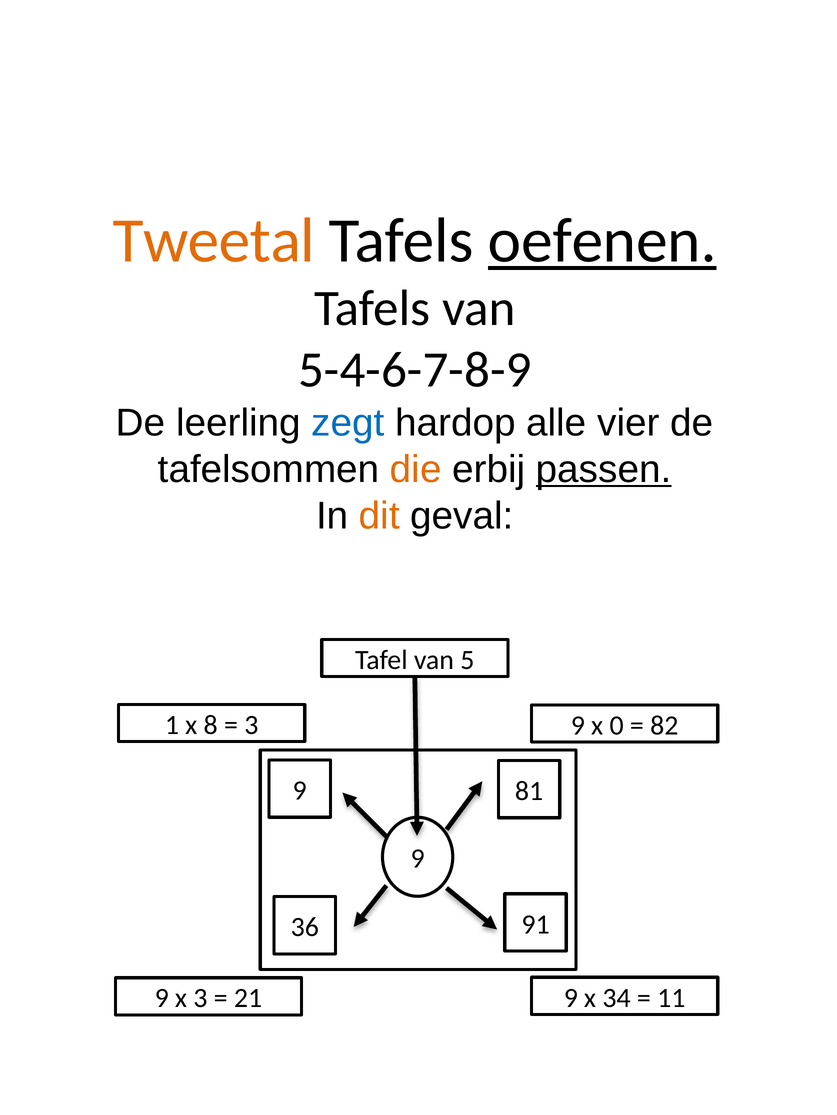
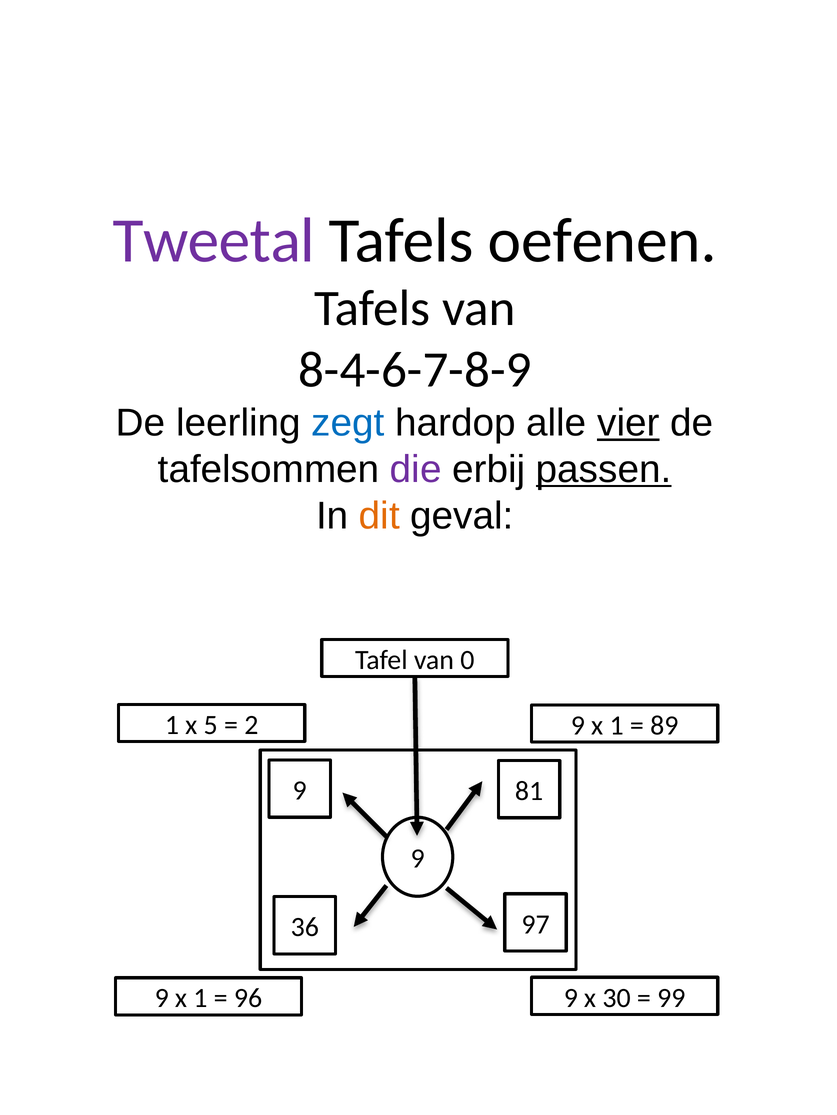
Tweetal colour: orange -> purple
oefenen underline: present -> none
5-4-6-7-8-9: 5-4-6-7-8-9 -> 8-4-6-7-8-9
vier underline: none -> present
die colour: orange -> purple
5: 5 -> 0
8: 8 -> 5
3 at (251, 726): 3 -> 2
0 at (617, 726): 0 -> 1
82: 82 -> 89
91: 91 -> 97
3 at (200, 999): 3 -> 1
21: 21 -> 96
34: 34 -> 30
11: 11 -> 99
